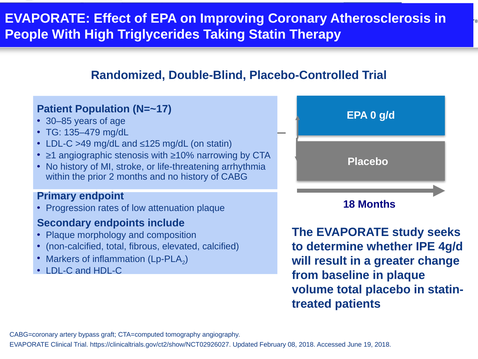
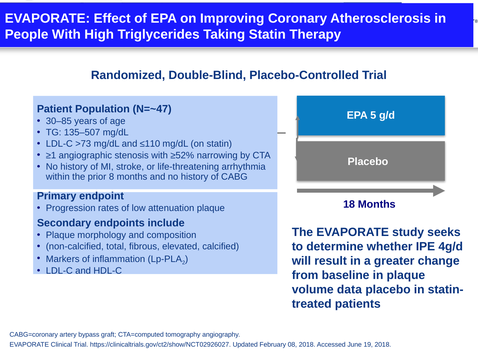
N=~17: N=~17 -> N=~47
0: 0 -> 5
135–479: 135–479 -> 135–507
>49: >49 -> >73
≤125: ≤125 -> ≤110
≥10%: ≥10% -> ≥52%
prior 2: 2 -> 8
volume total: total -> data
